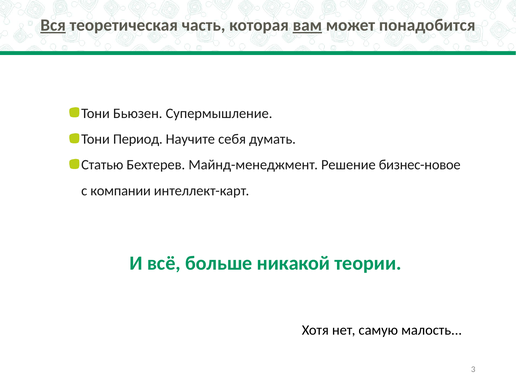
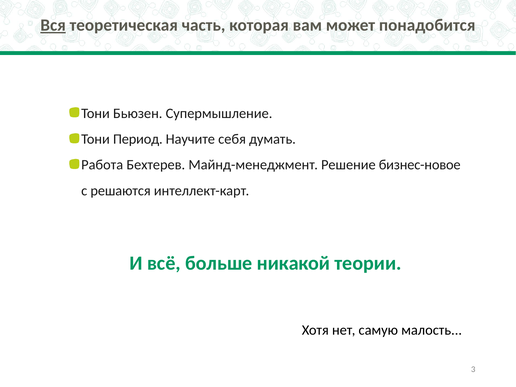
вам underline: present -> none
Статью: Статью -> Работа
компании: компании -> решаются
